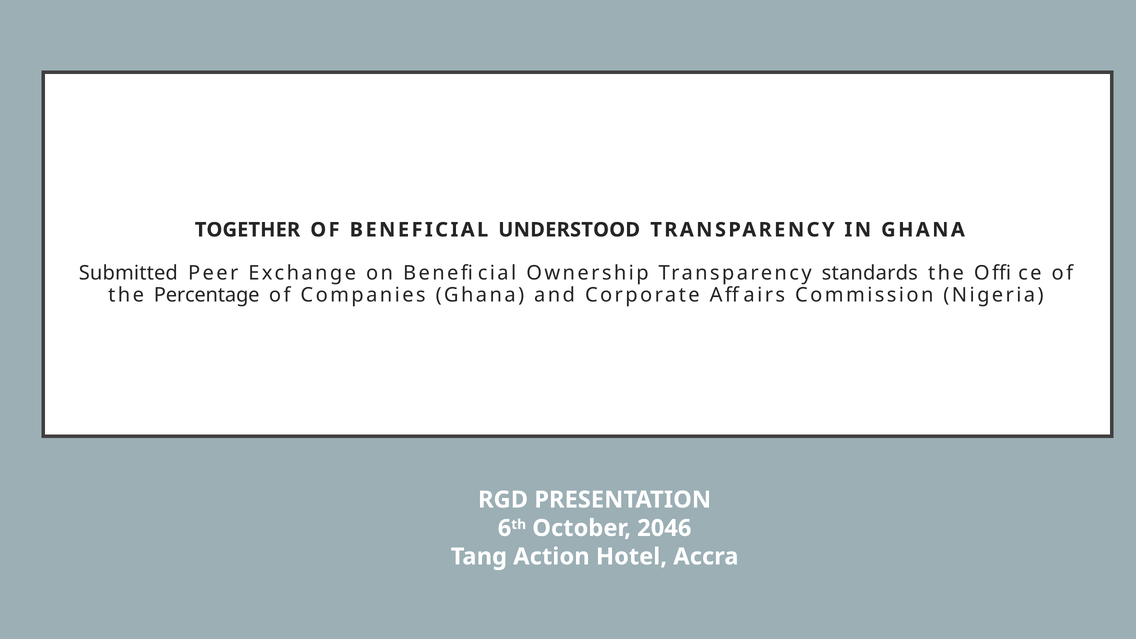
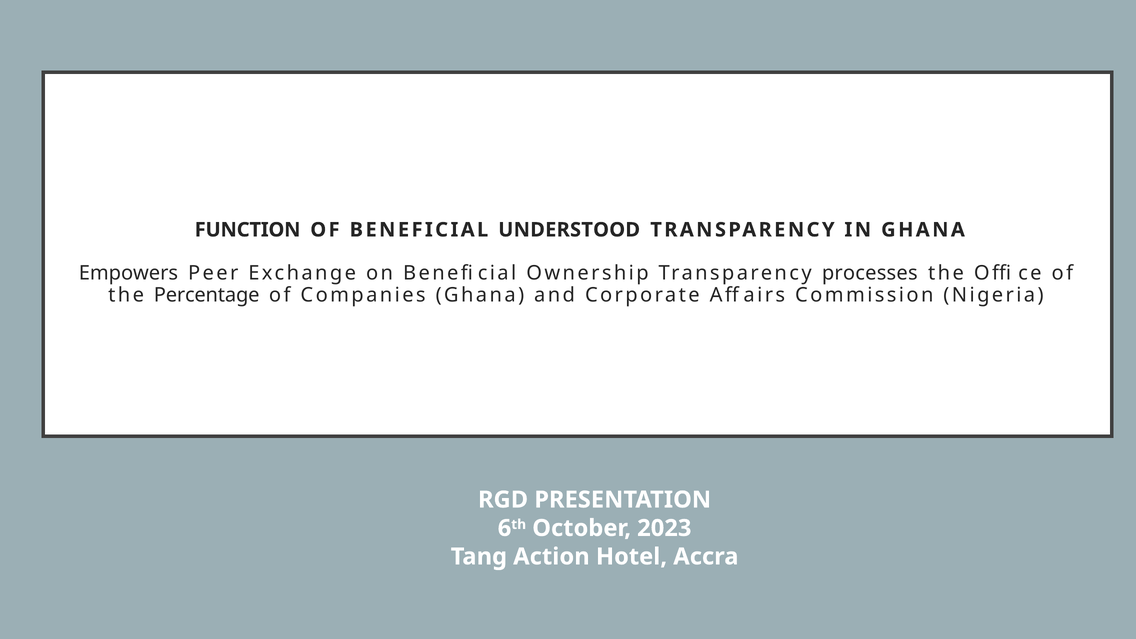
TOGETHER: TOGETHER -> FUNCTION
Submitted: Submitted -> Empowers
standards: standards -> processes
2046: 2046 -> 2023
